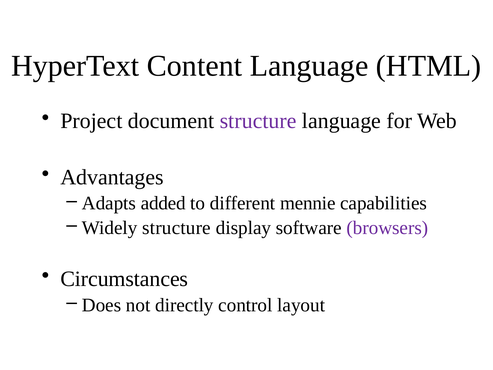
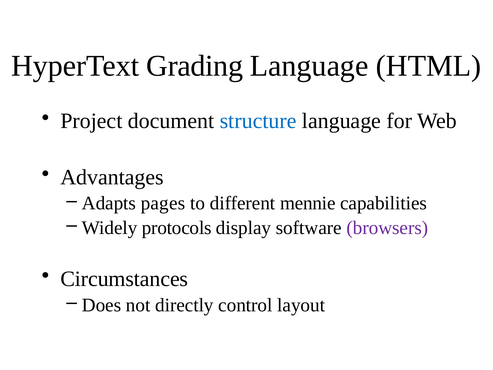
Content: Content -> Grading
structure at (258, 121) colour: purple -> blue
added: added -> pages
Widely structure: structure -> protocols
